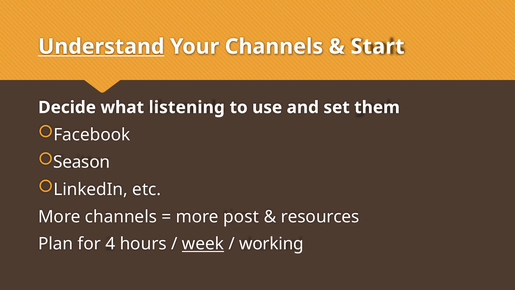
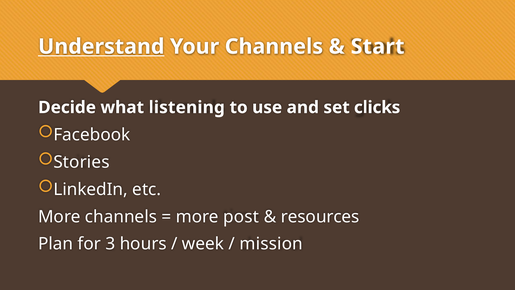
them: them -> clicks
Season: Season -> Stories
4: 4 -> 3
week underline: present -> none
working: working -> mission
